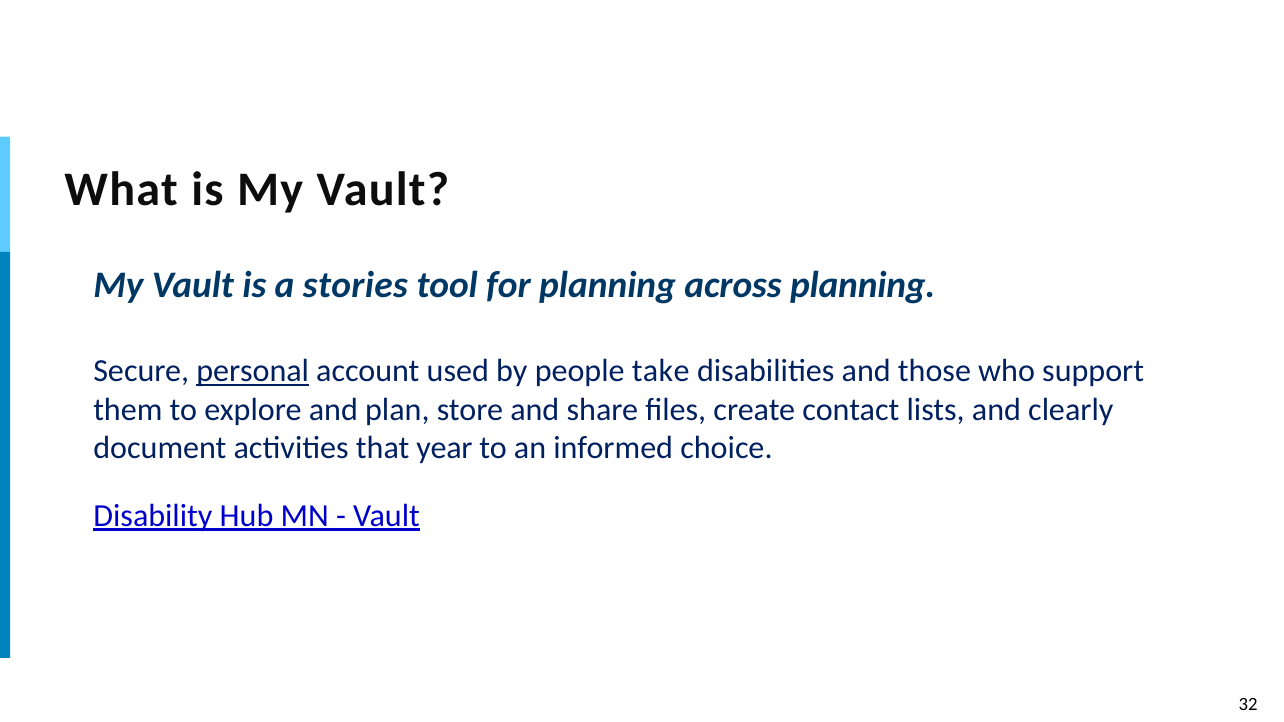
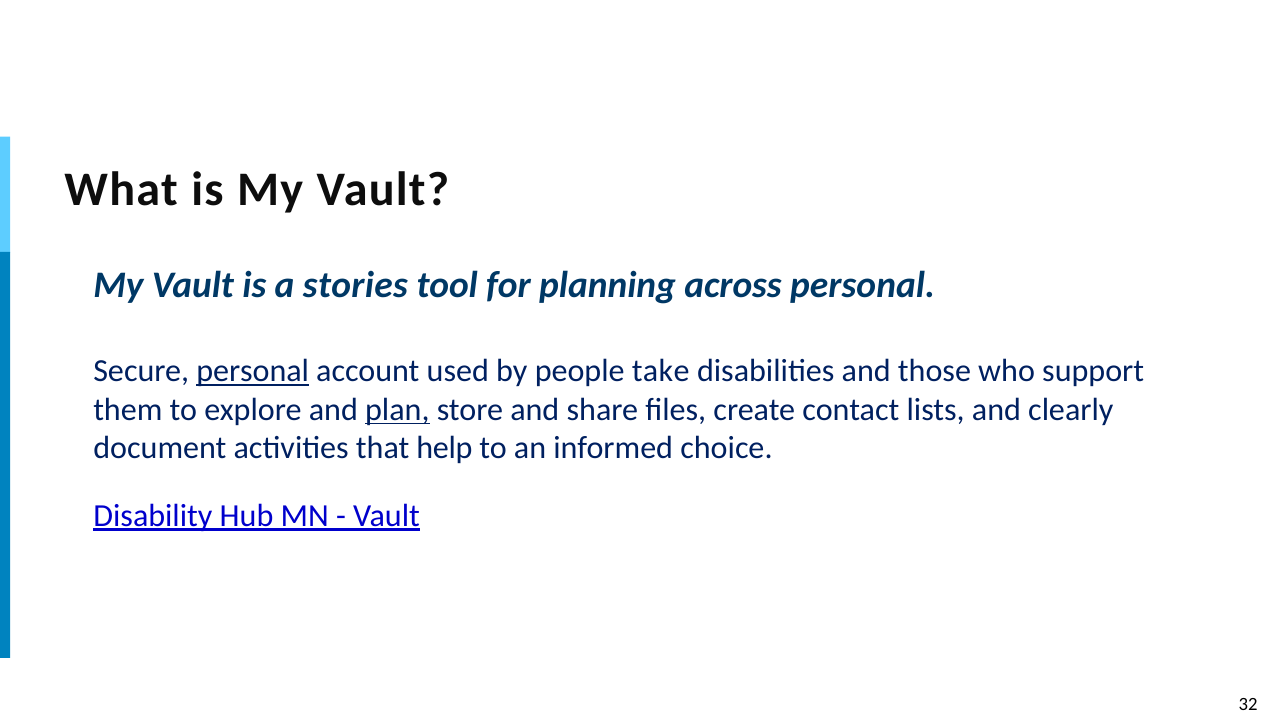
across planning: planning -> personal
plan underline: none -> present
year: year -> help
